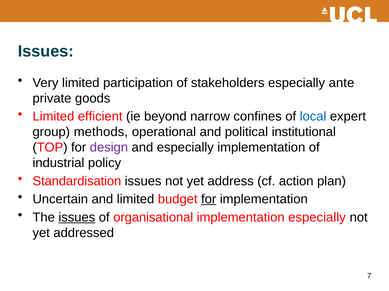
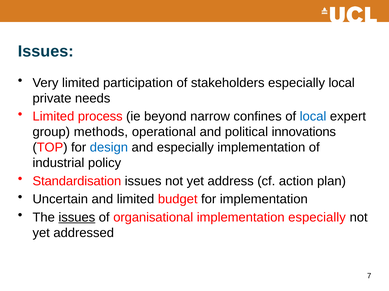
especially ante: ante -> local
goods: goods -> needs
efficient: efficient -> process
institutional: institutional -> innovations
design colour: purple -> blue
for at (209, 200) underline: present -> none
